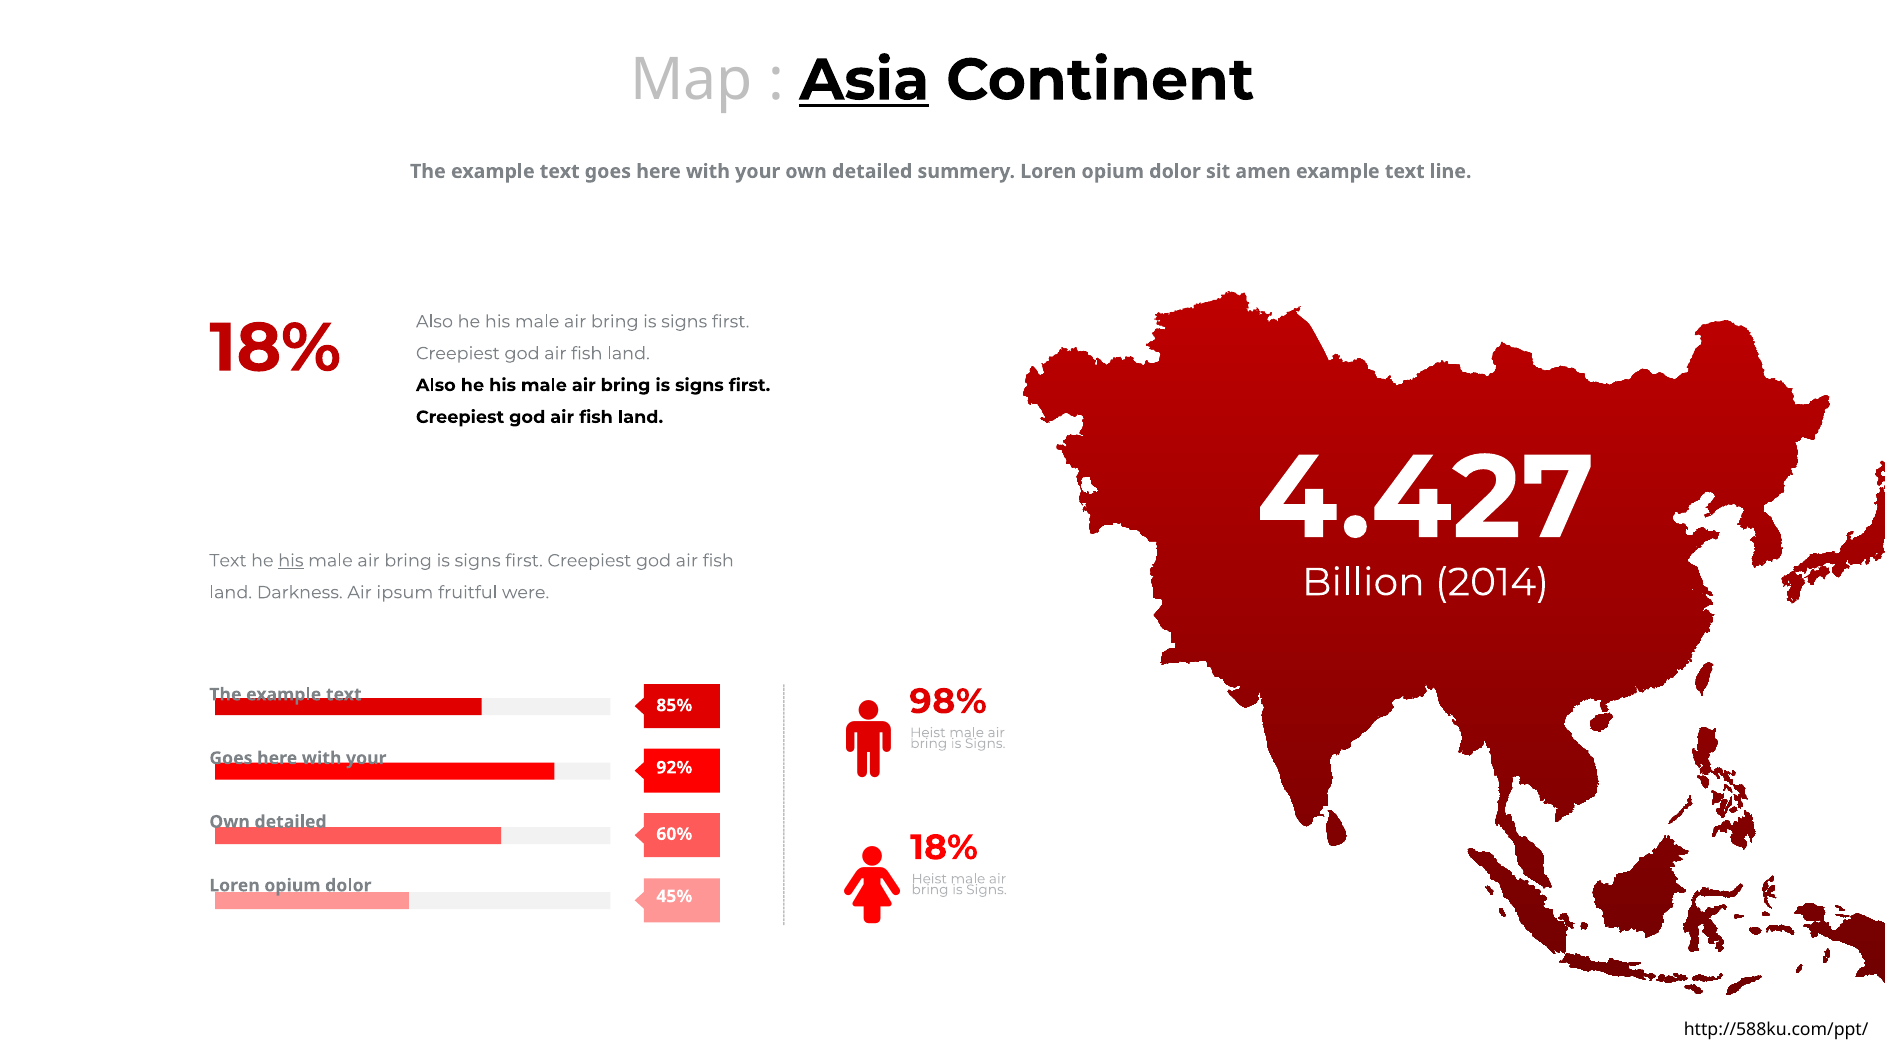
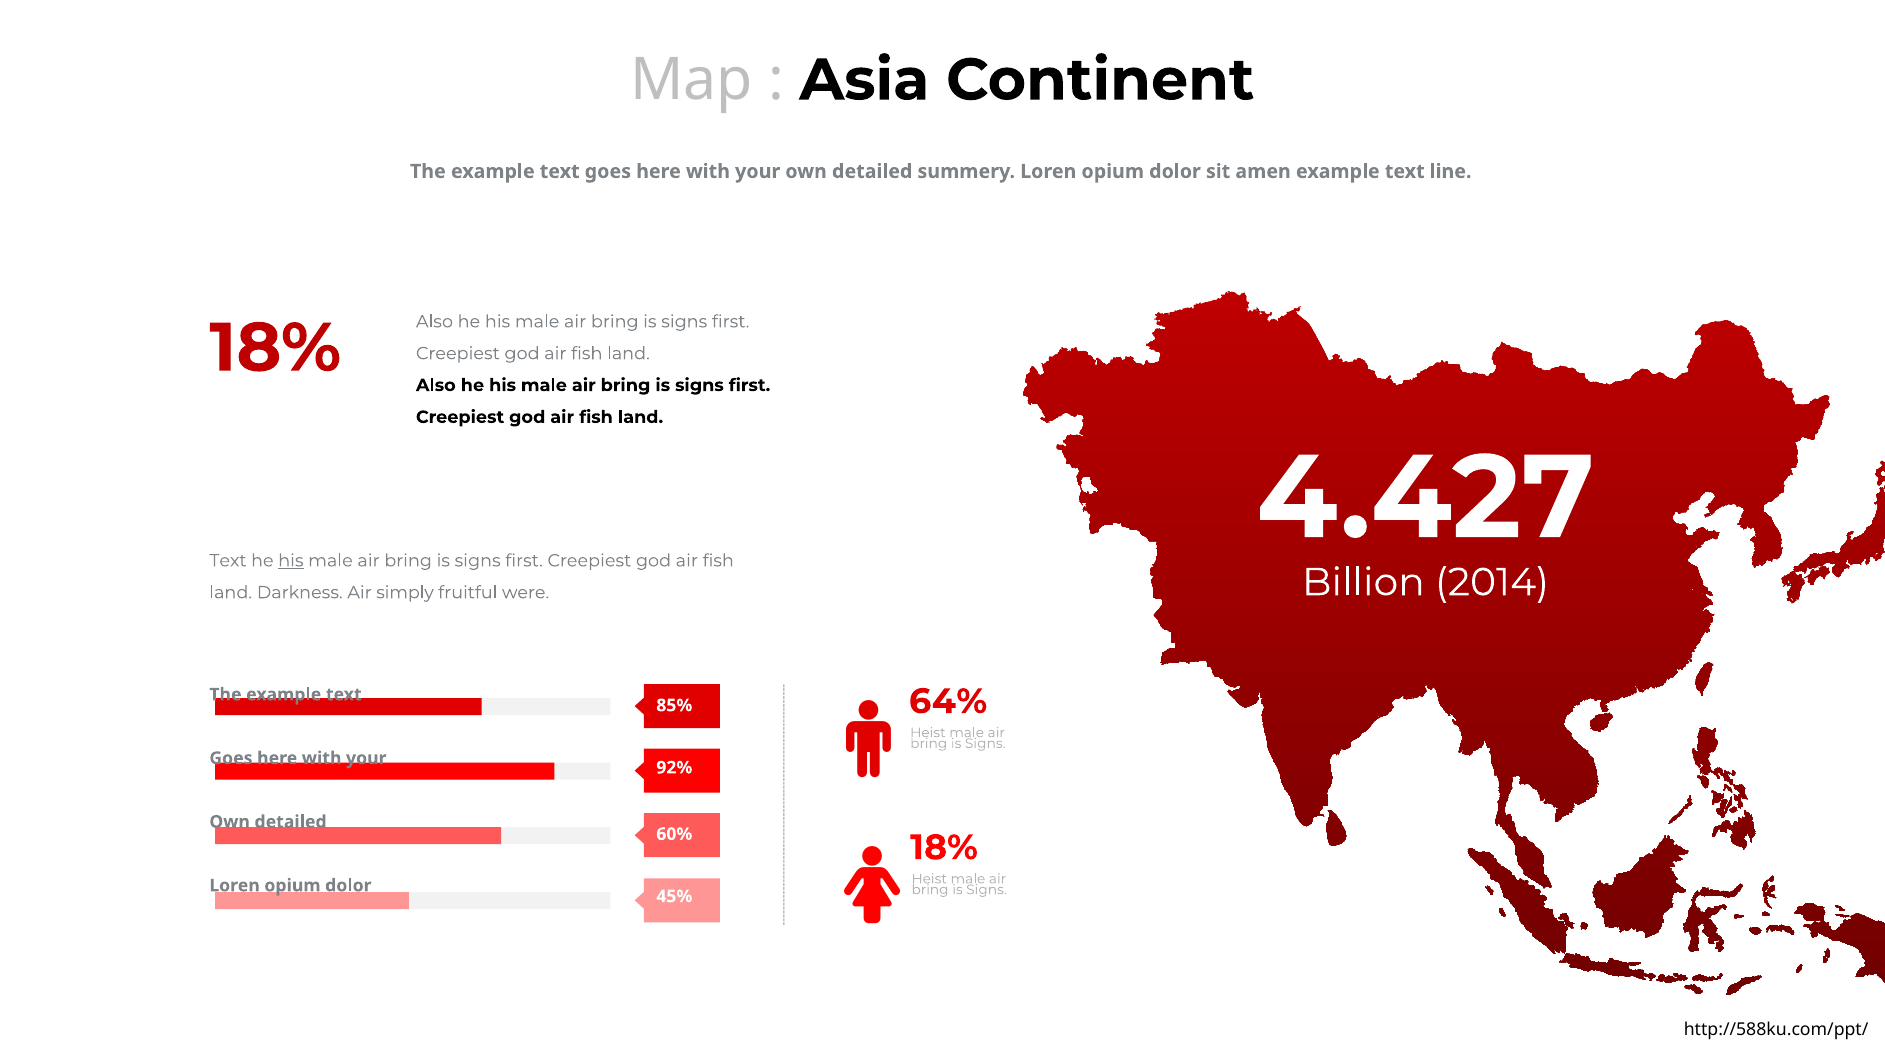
Asia underline: present -> none
ipsum: ipsum -> simply
98%: 98% -> 64%
